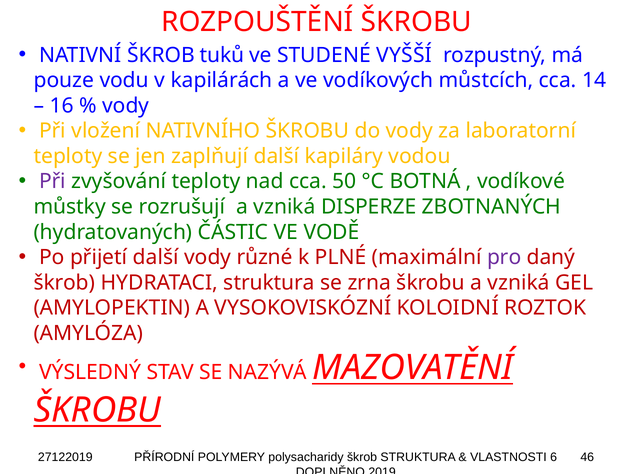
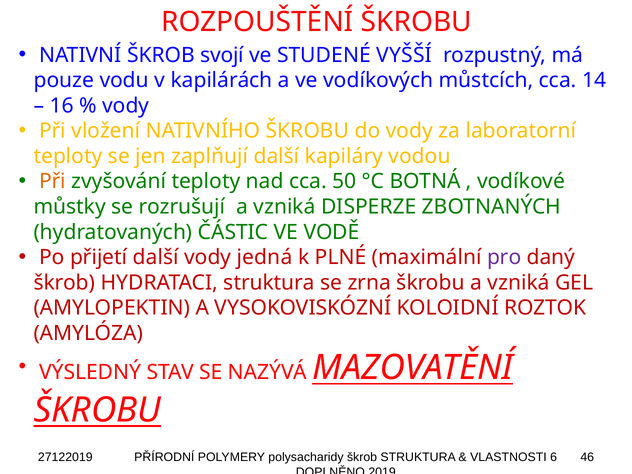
tuků: tuků -> svojí
Při at (52, 182) colour: purple -> orange
různé: různé -> jedná
